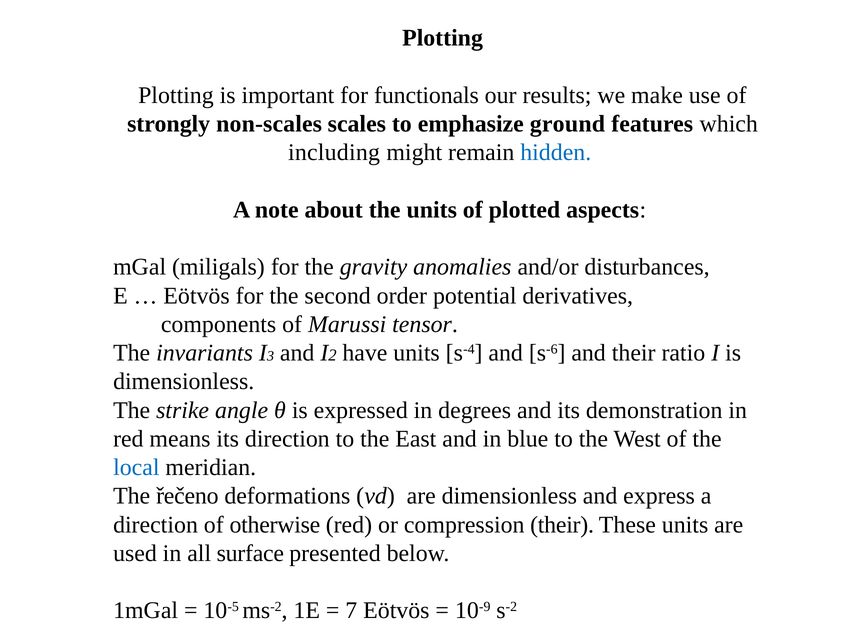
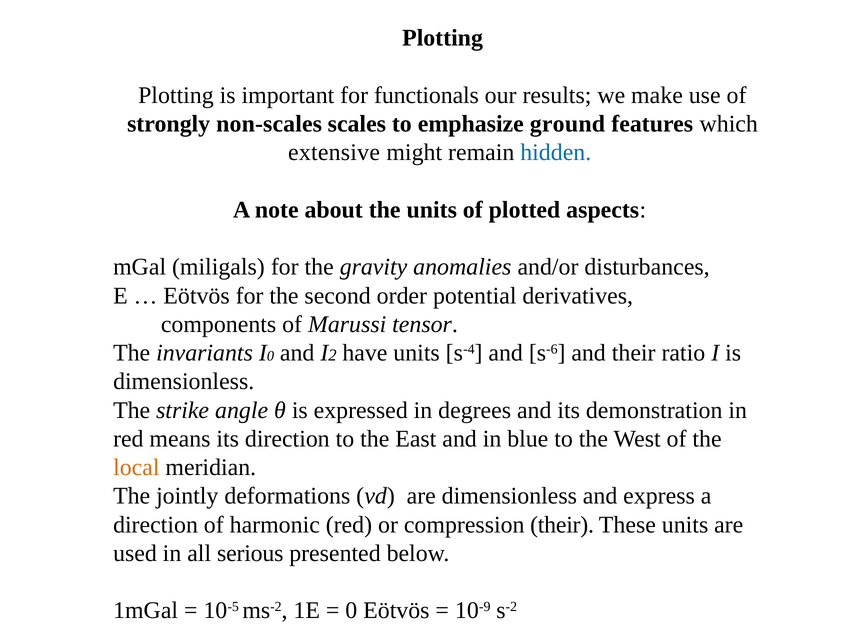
including: including -> extensive
I 3: 3 -> 0
local colour: blue -> orange
řečeno: řečeno -> jointly
otherwise: otherwise -> harmonic
surface: surface -> serious
7 at (351, 610): 7 -> 0
